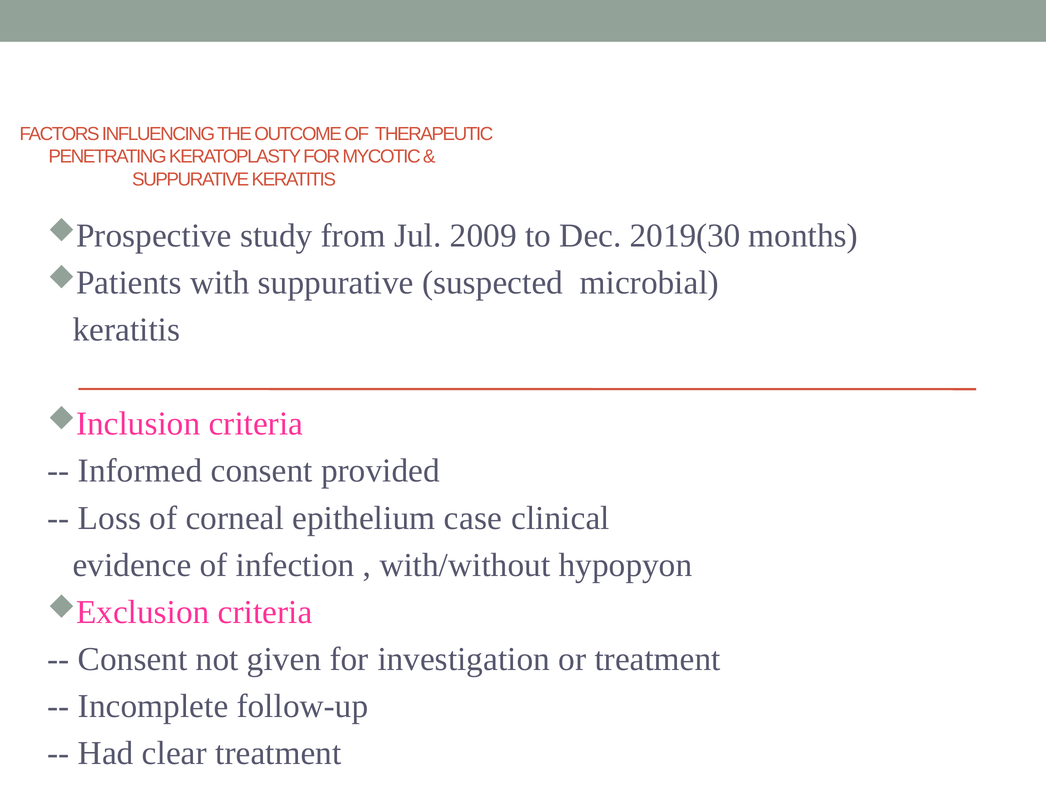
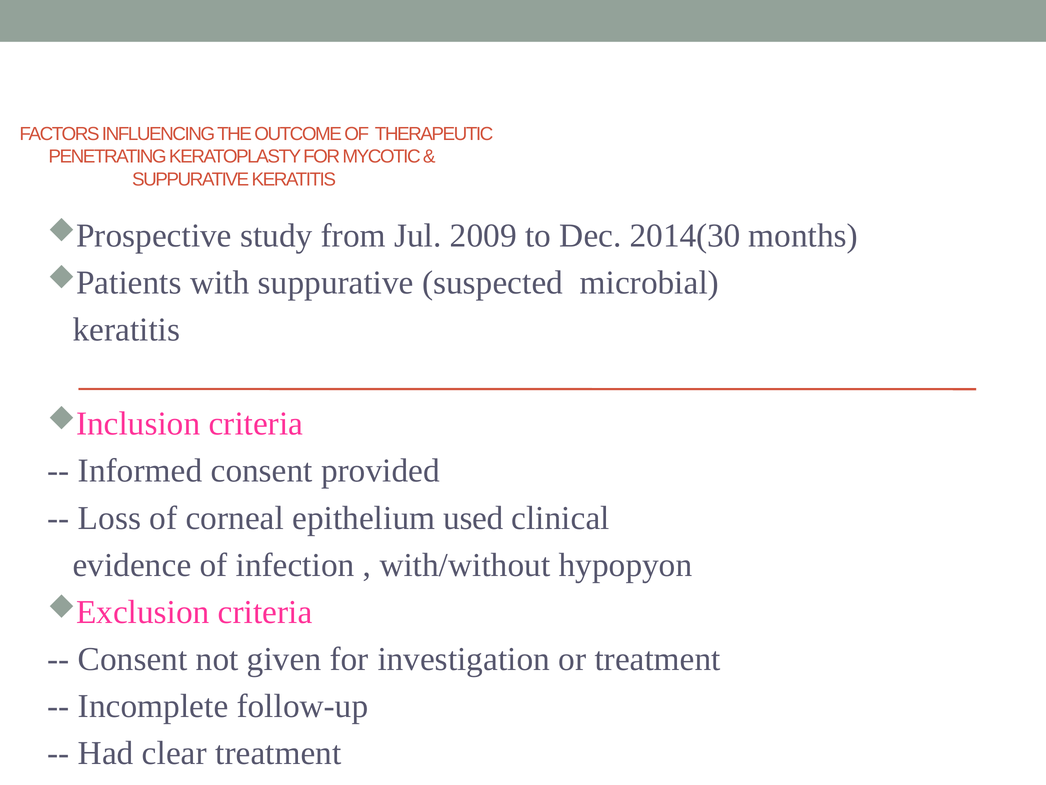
2019(30: 2019(30 -> 2014(30
case: case -> used
